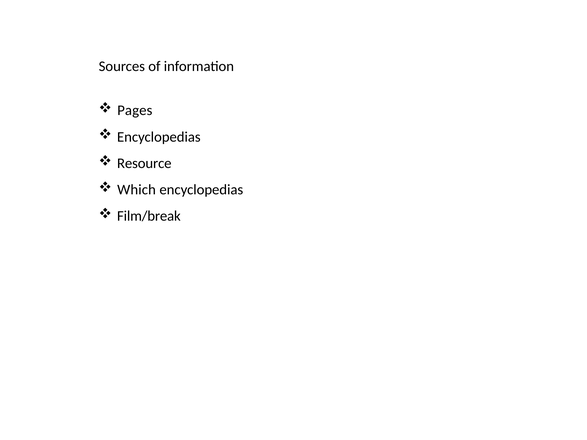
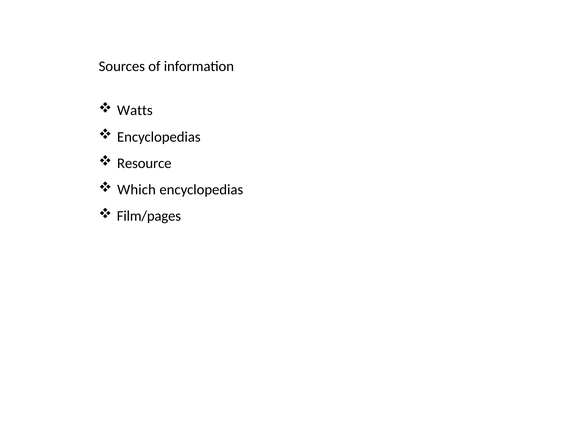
Pages: Pages -> Watts
Film/break: Film/break -> Film/pages
